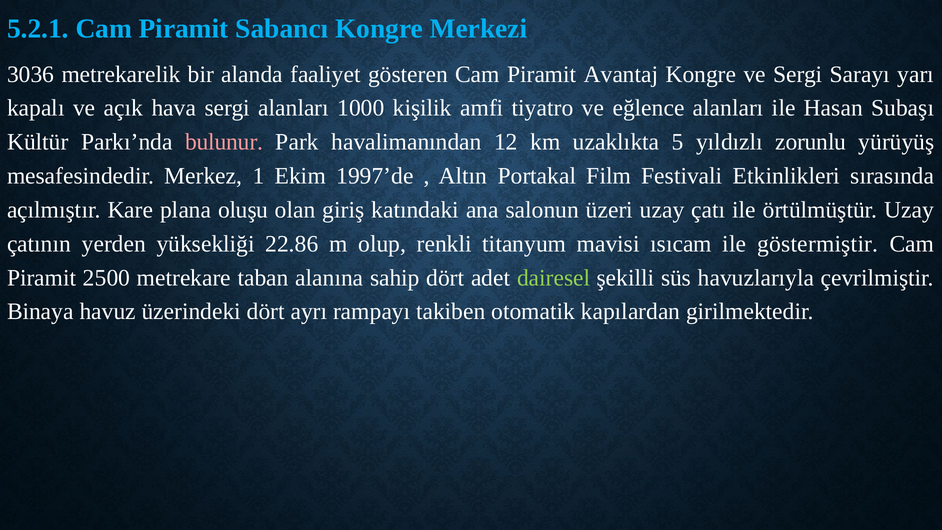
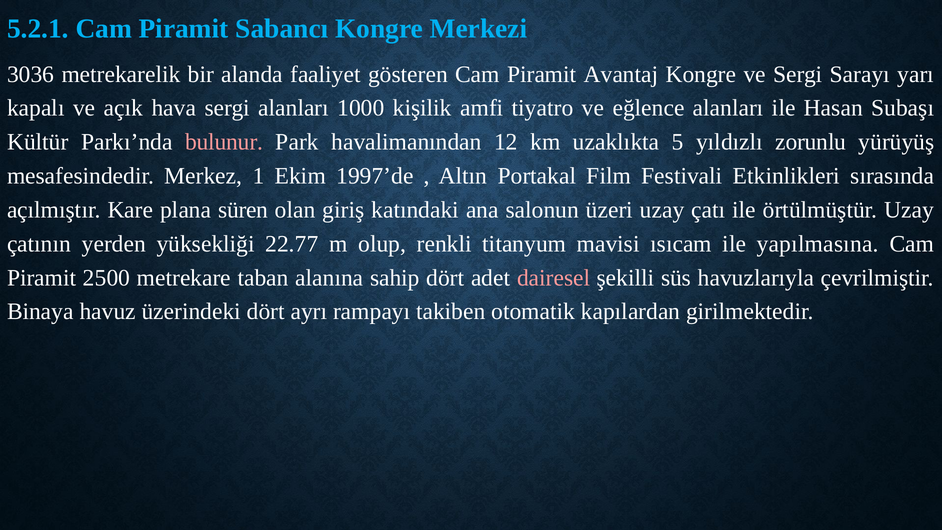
oluşu: oluşu -> süren
22.86: 22.86 -> 22.77
göstermiştir: göstermiştir -> yapılmasına
dairesel colour: light green -> pink
